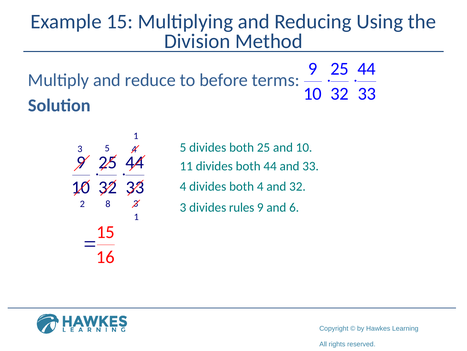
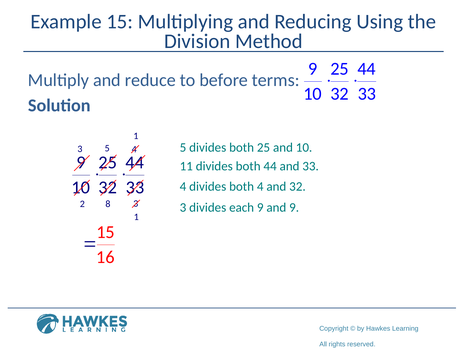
rules: rules -> each
and 6: 6 -> 9
